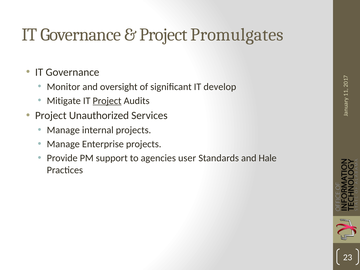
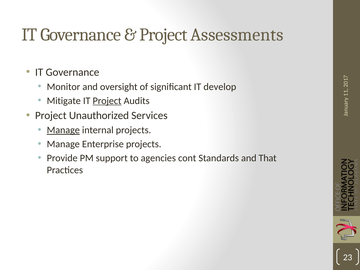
Promulgates: Promulgates -> Assessments
Manage at (63, 130) underline: none -> present
user: user -> cont
Hale: Hale -> That
